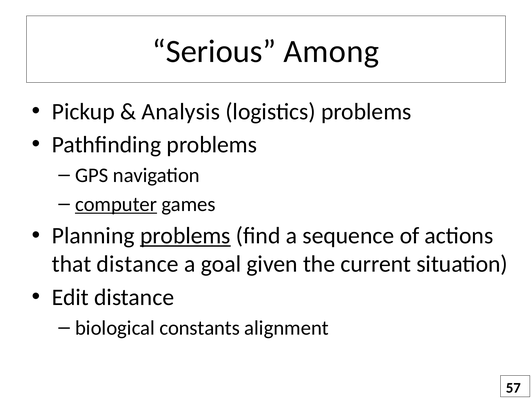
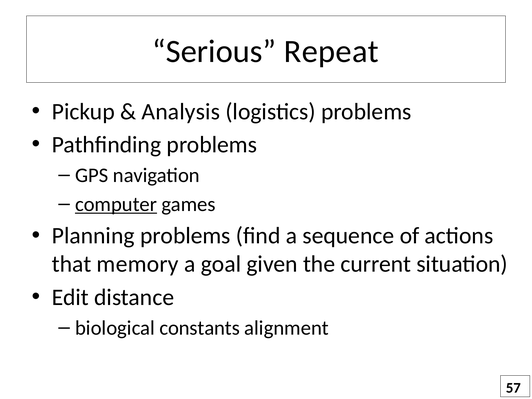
Among: Among -> Repeat
problems at (185, 236) underline: present -> none
that distance: distance -> memory
